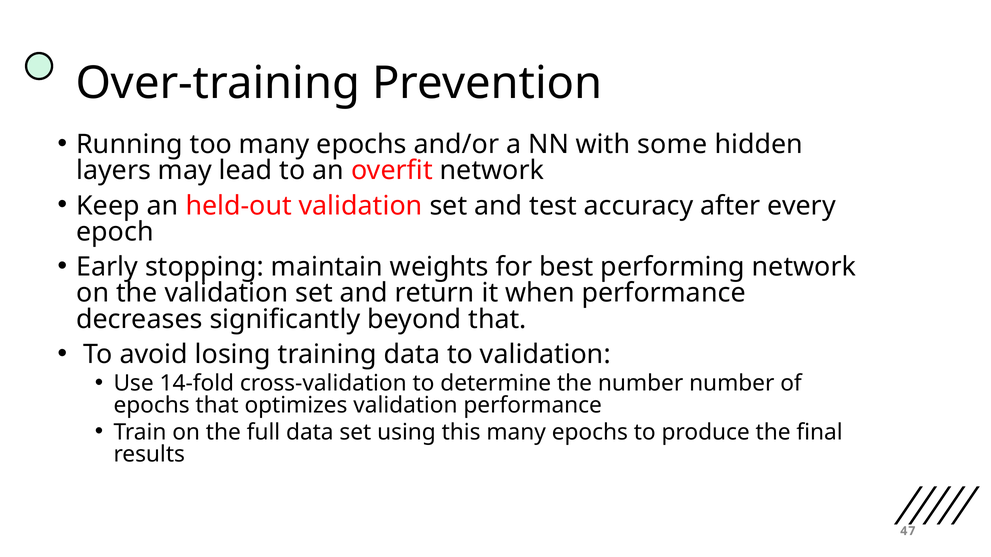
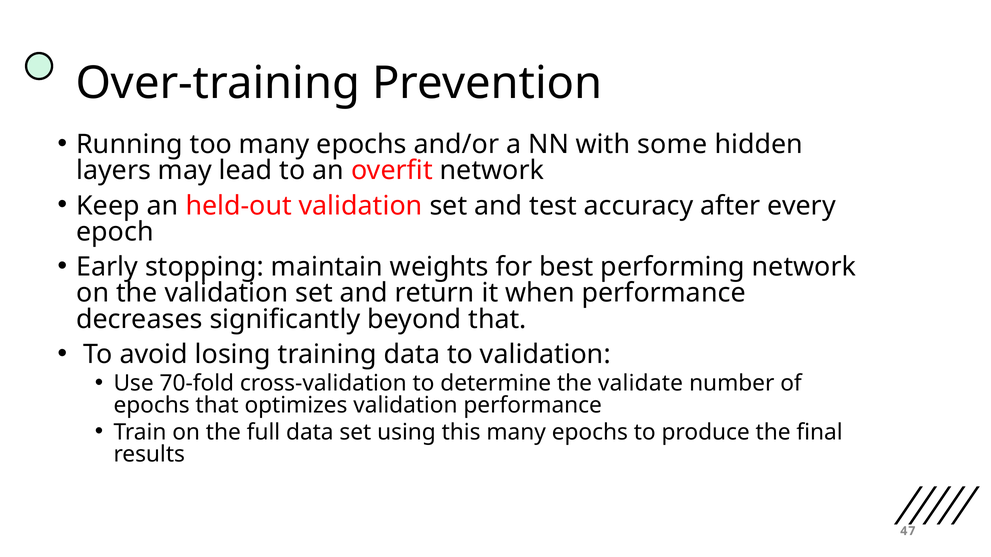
14-fold: 14-fold -> 70-fold
the number: number -> validate
